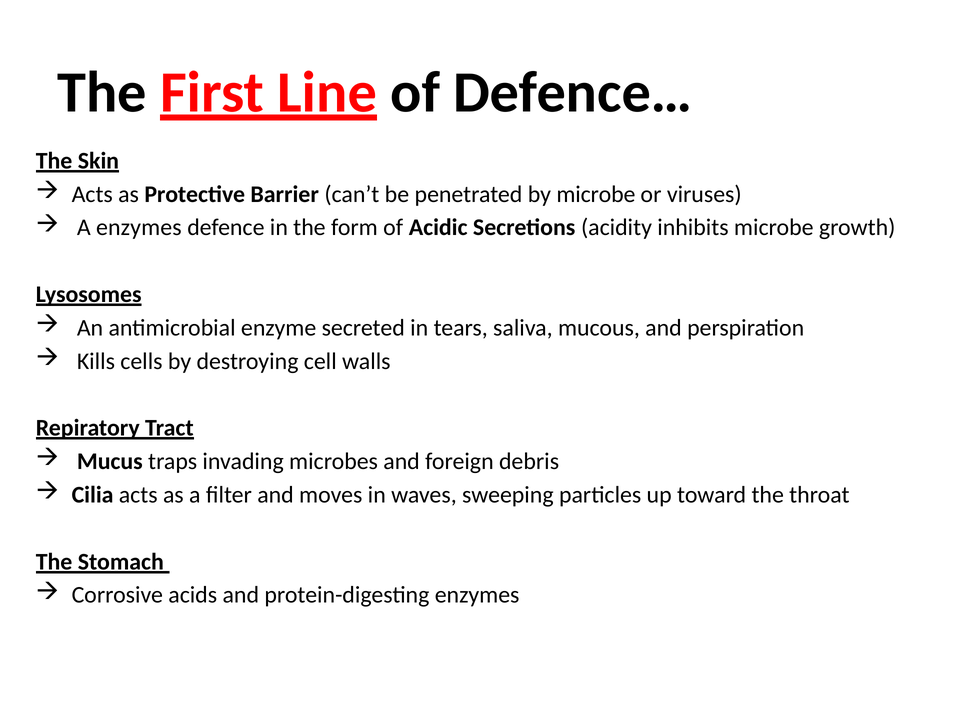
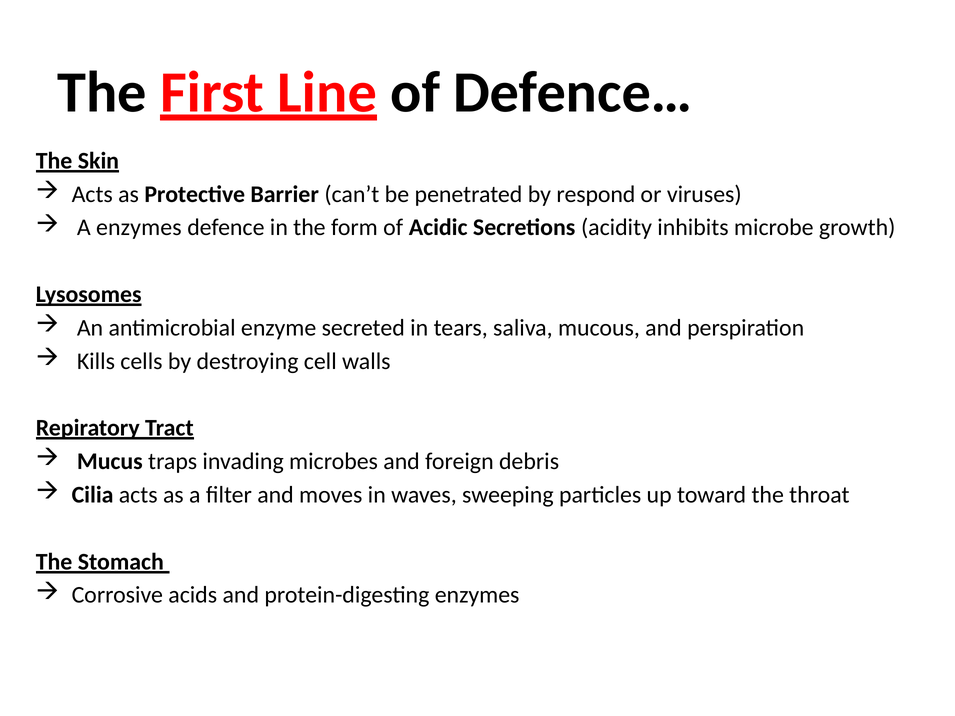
by microbe: microbe -> respond
